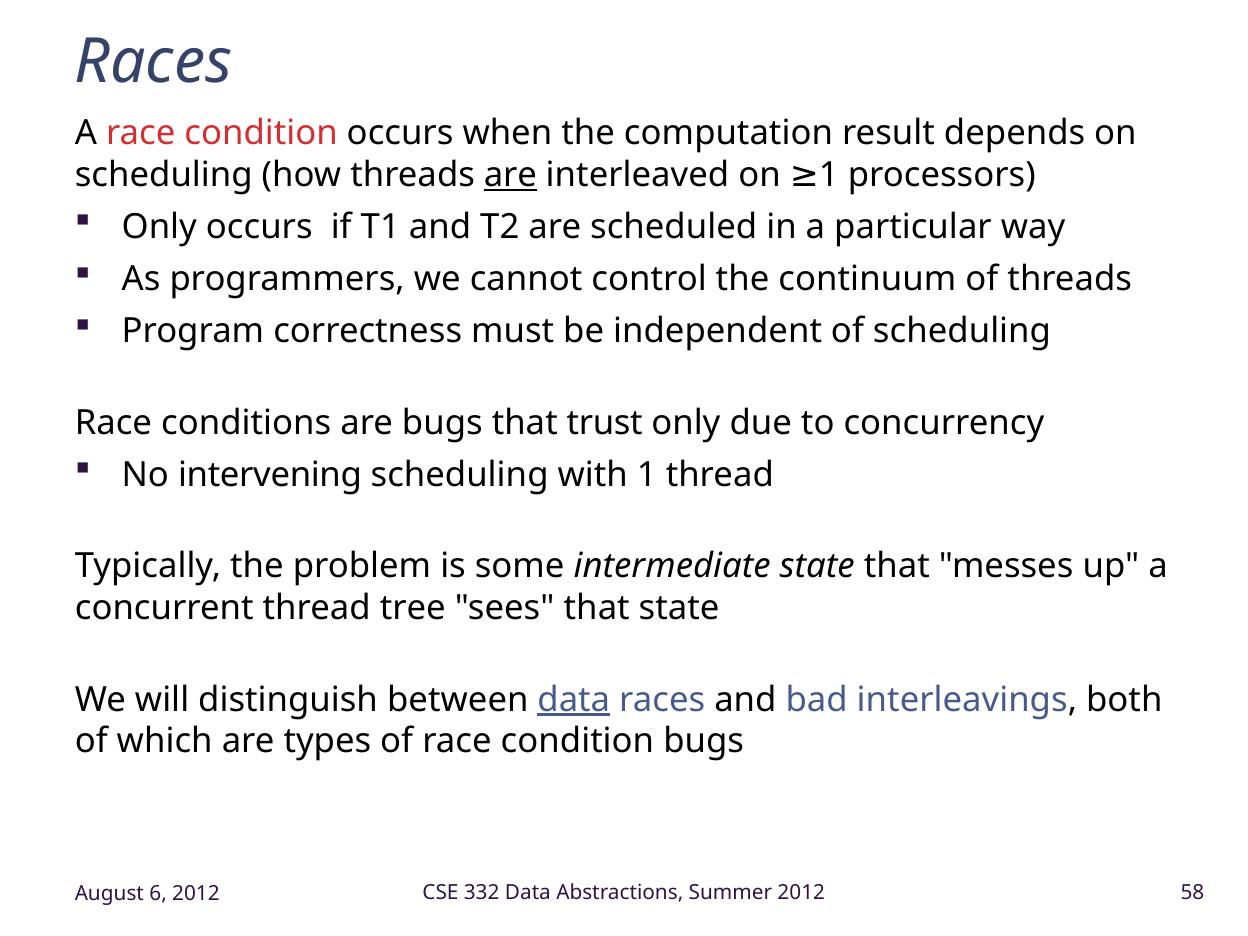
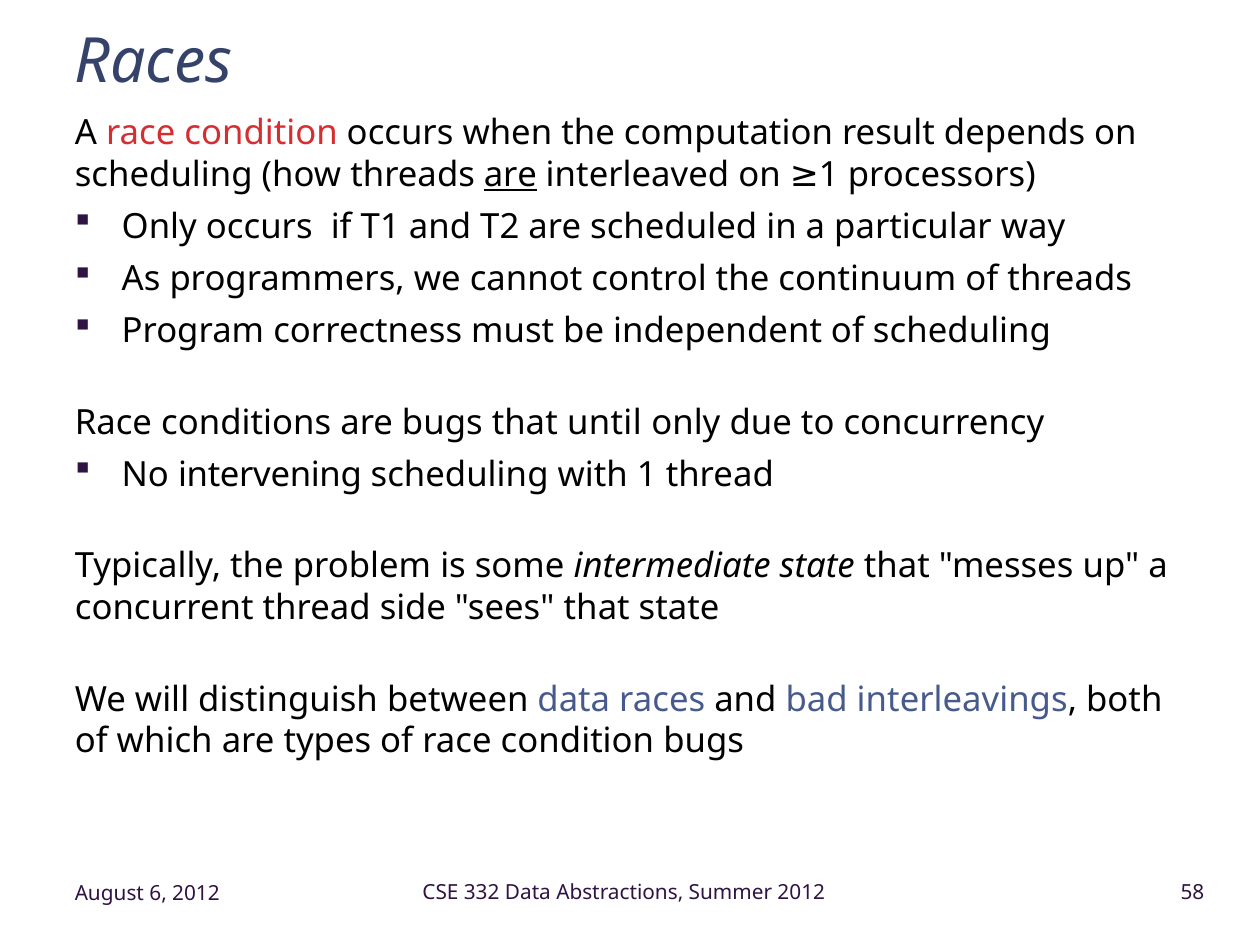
trust: trust -> until
tree: tree -> side
data at (574, 700) underline: present -> none
